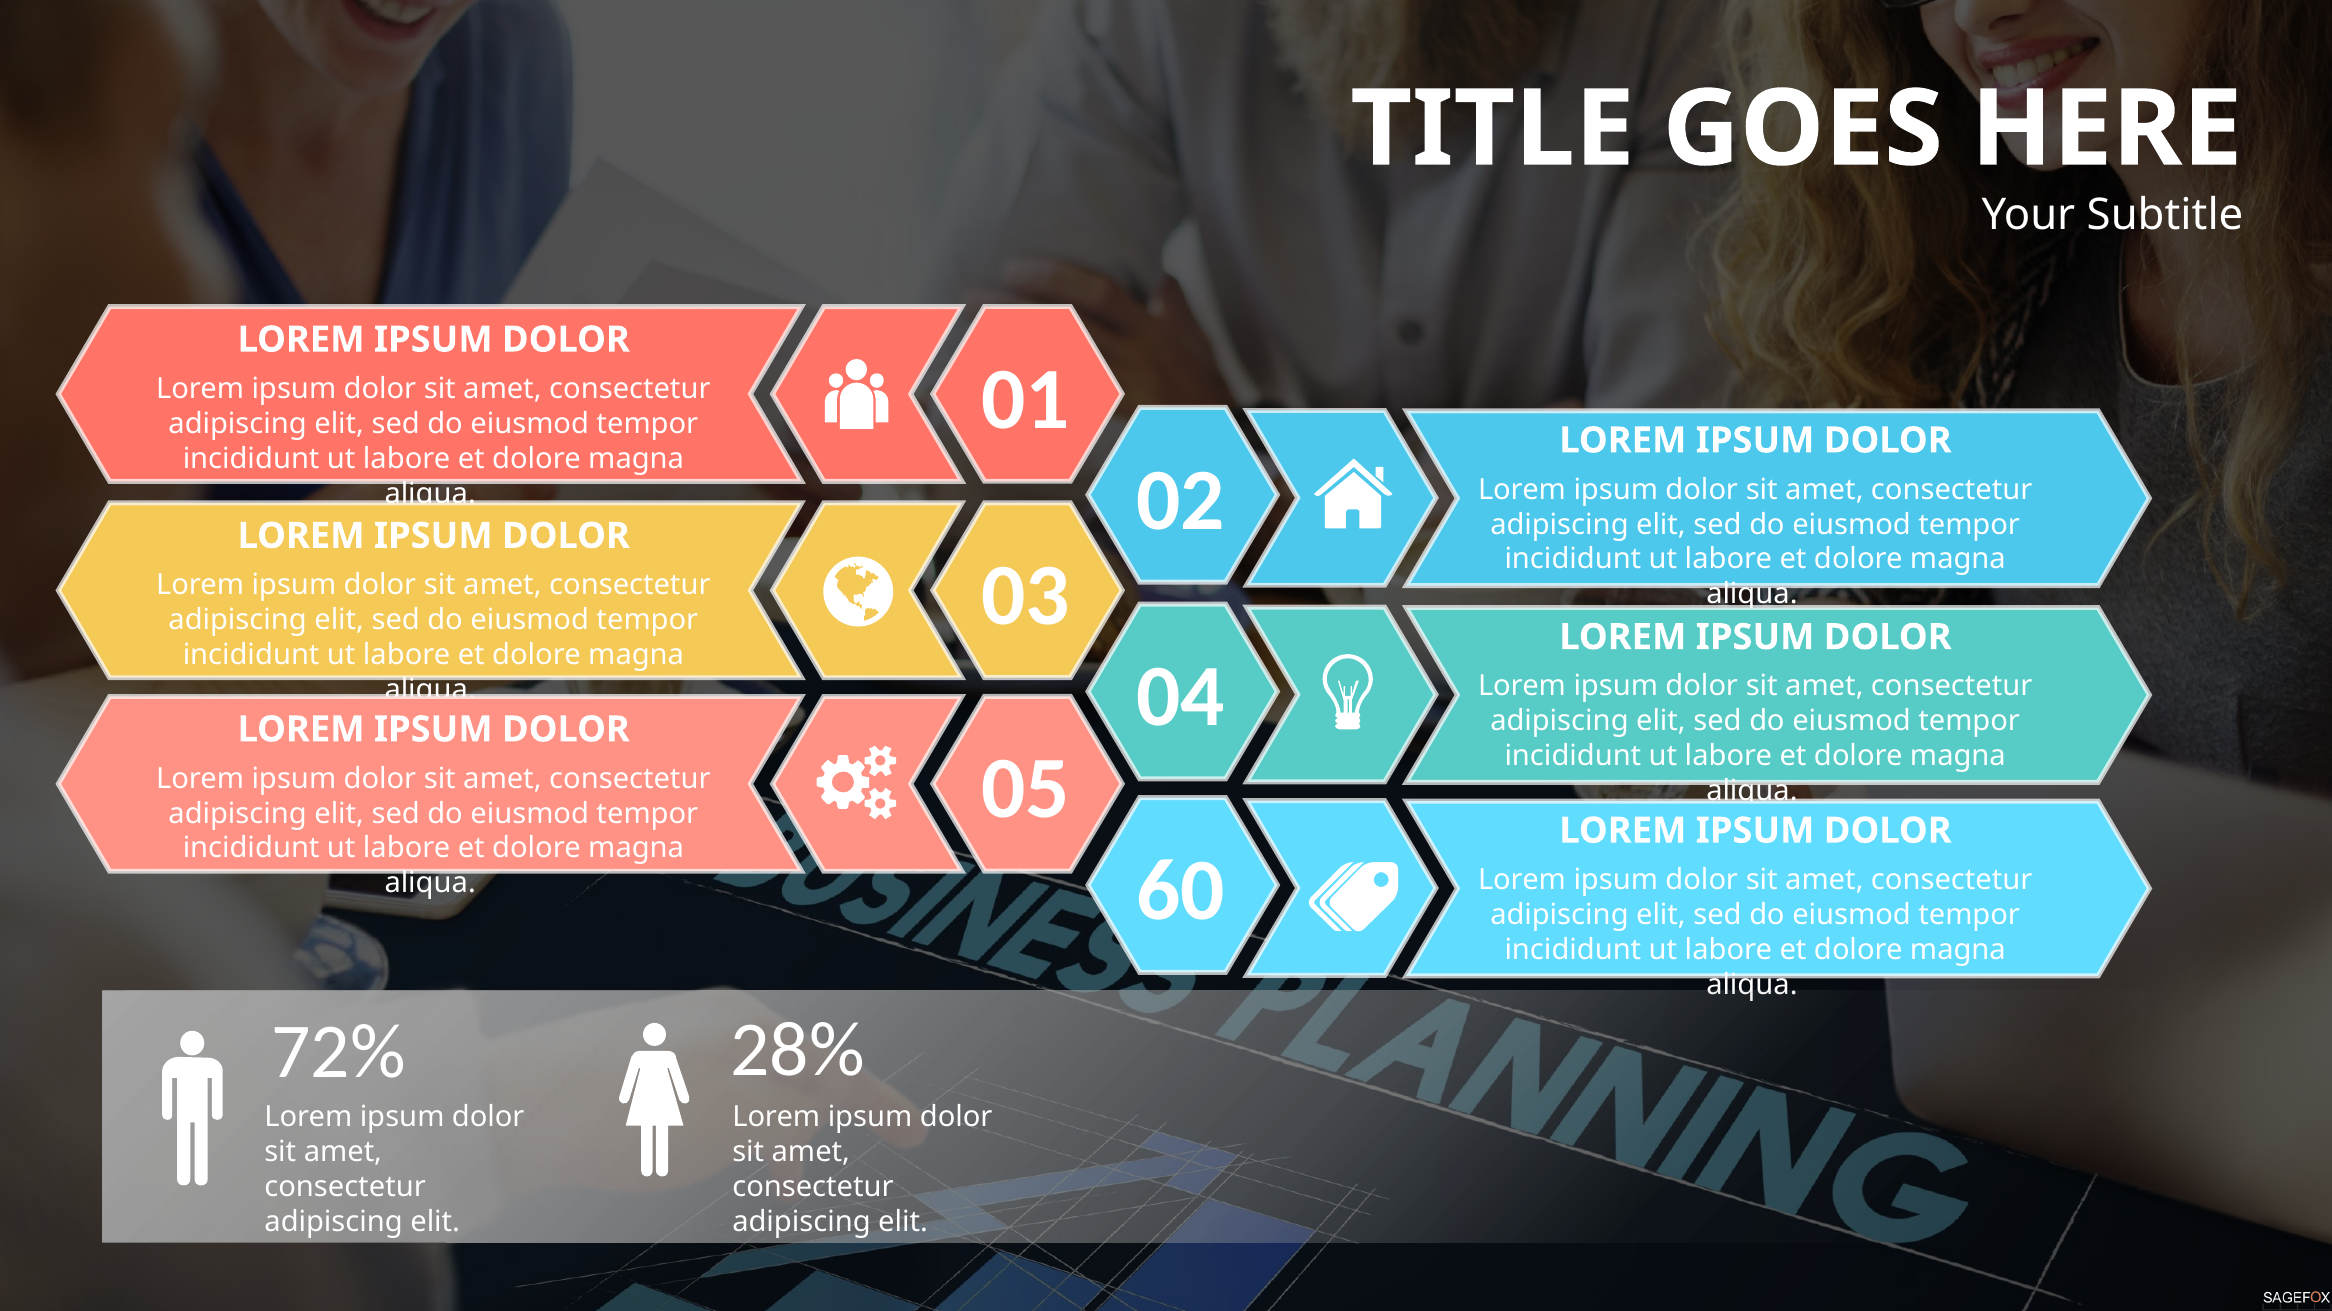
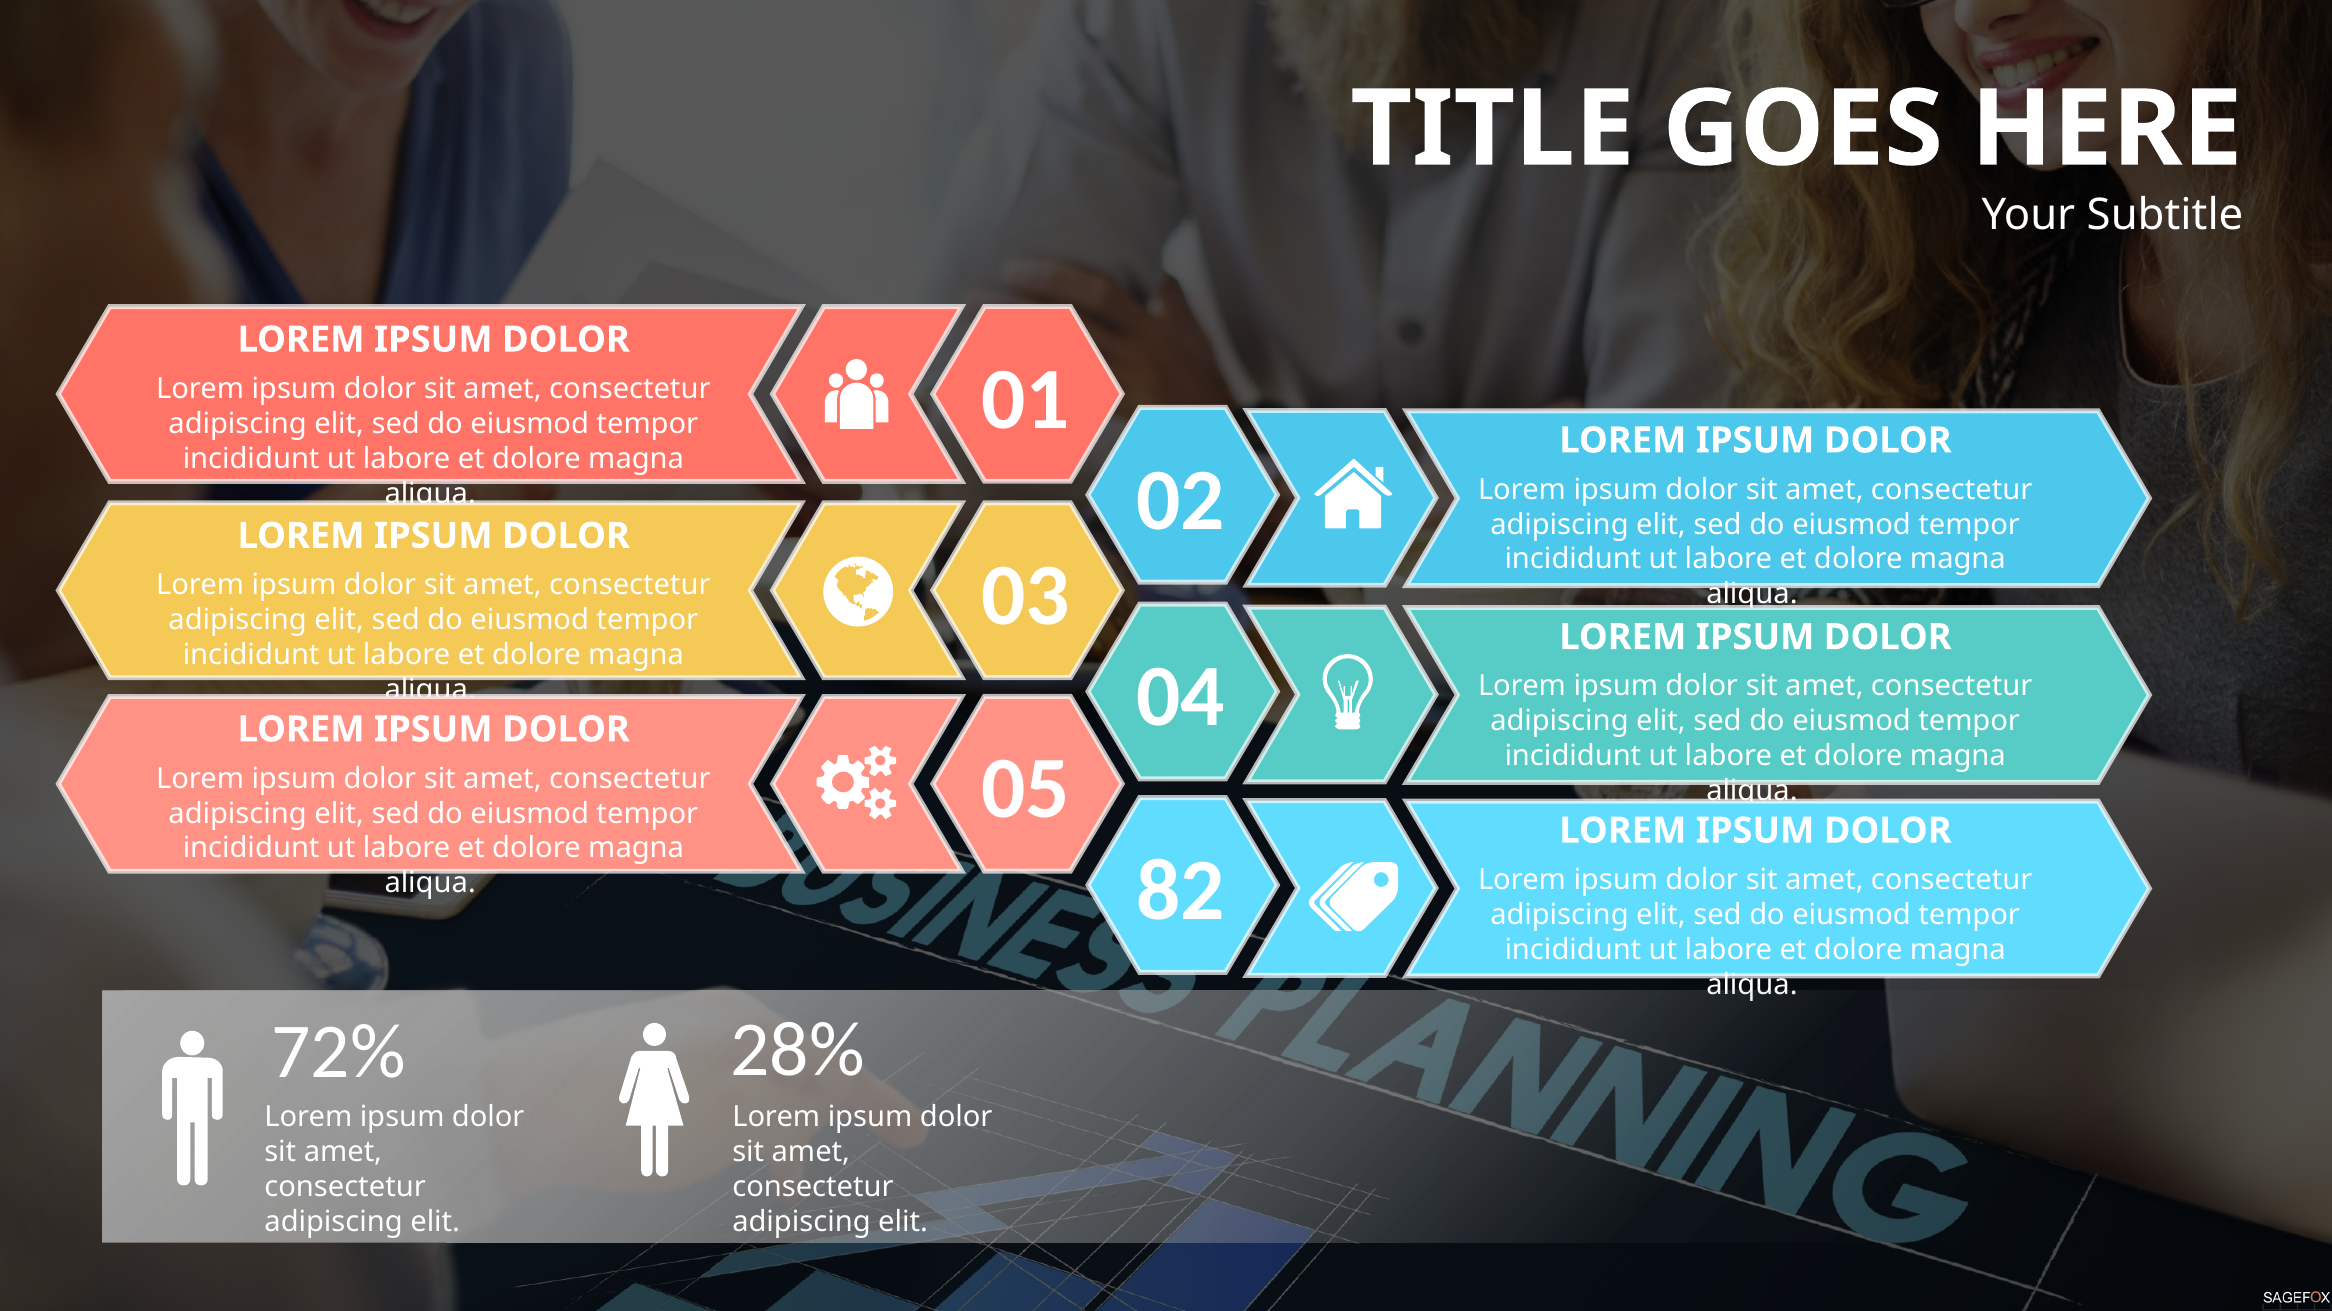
60: 60 -> 82
